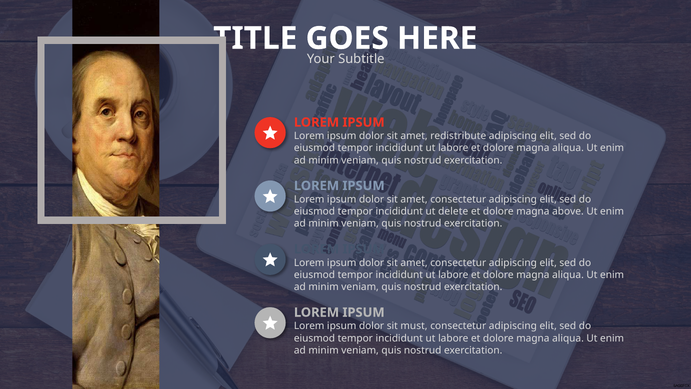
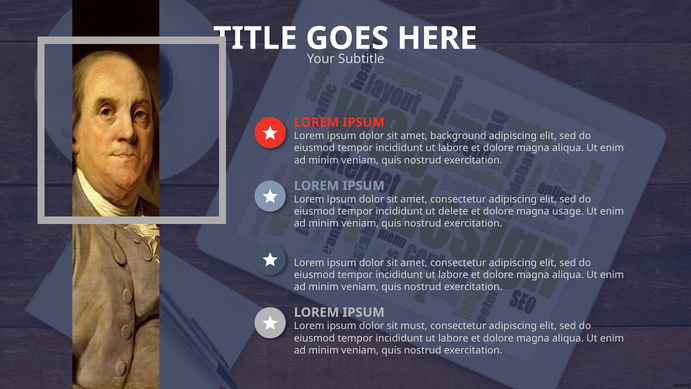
redistribute: redistribute -> background
above: above -> usage
